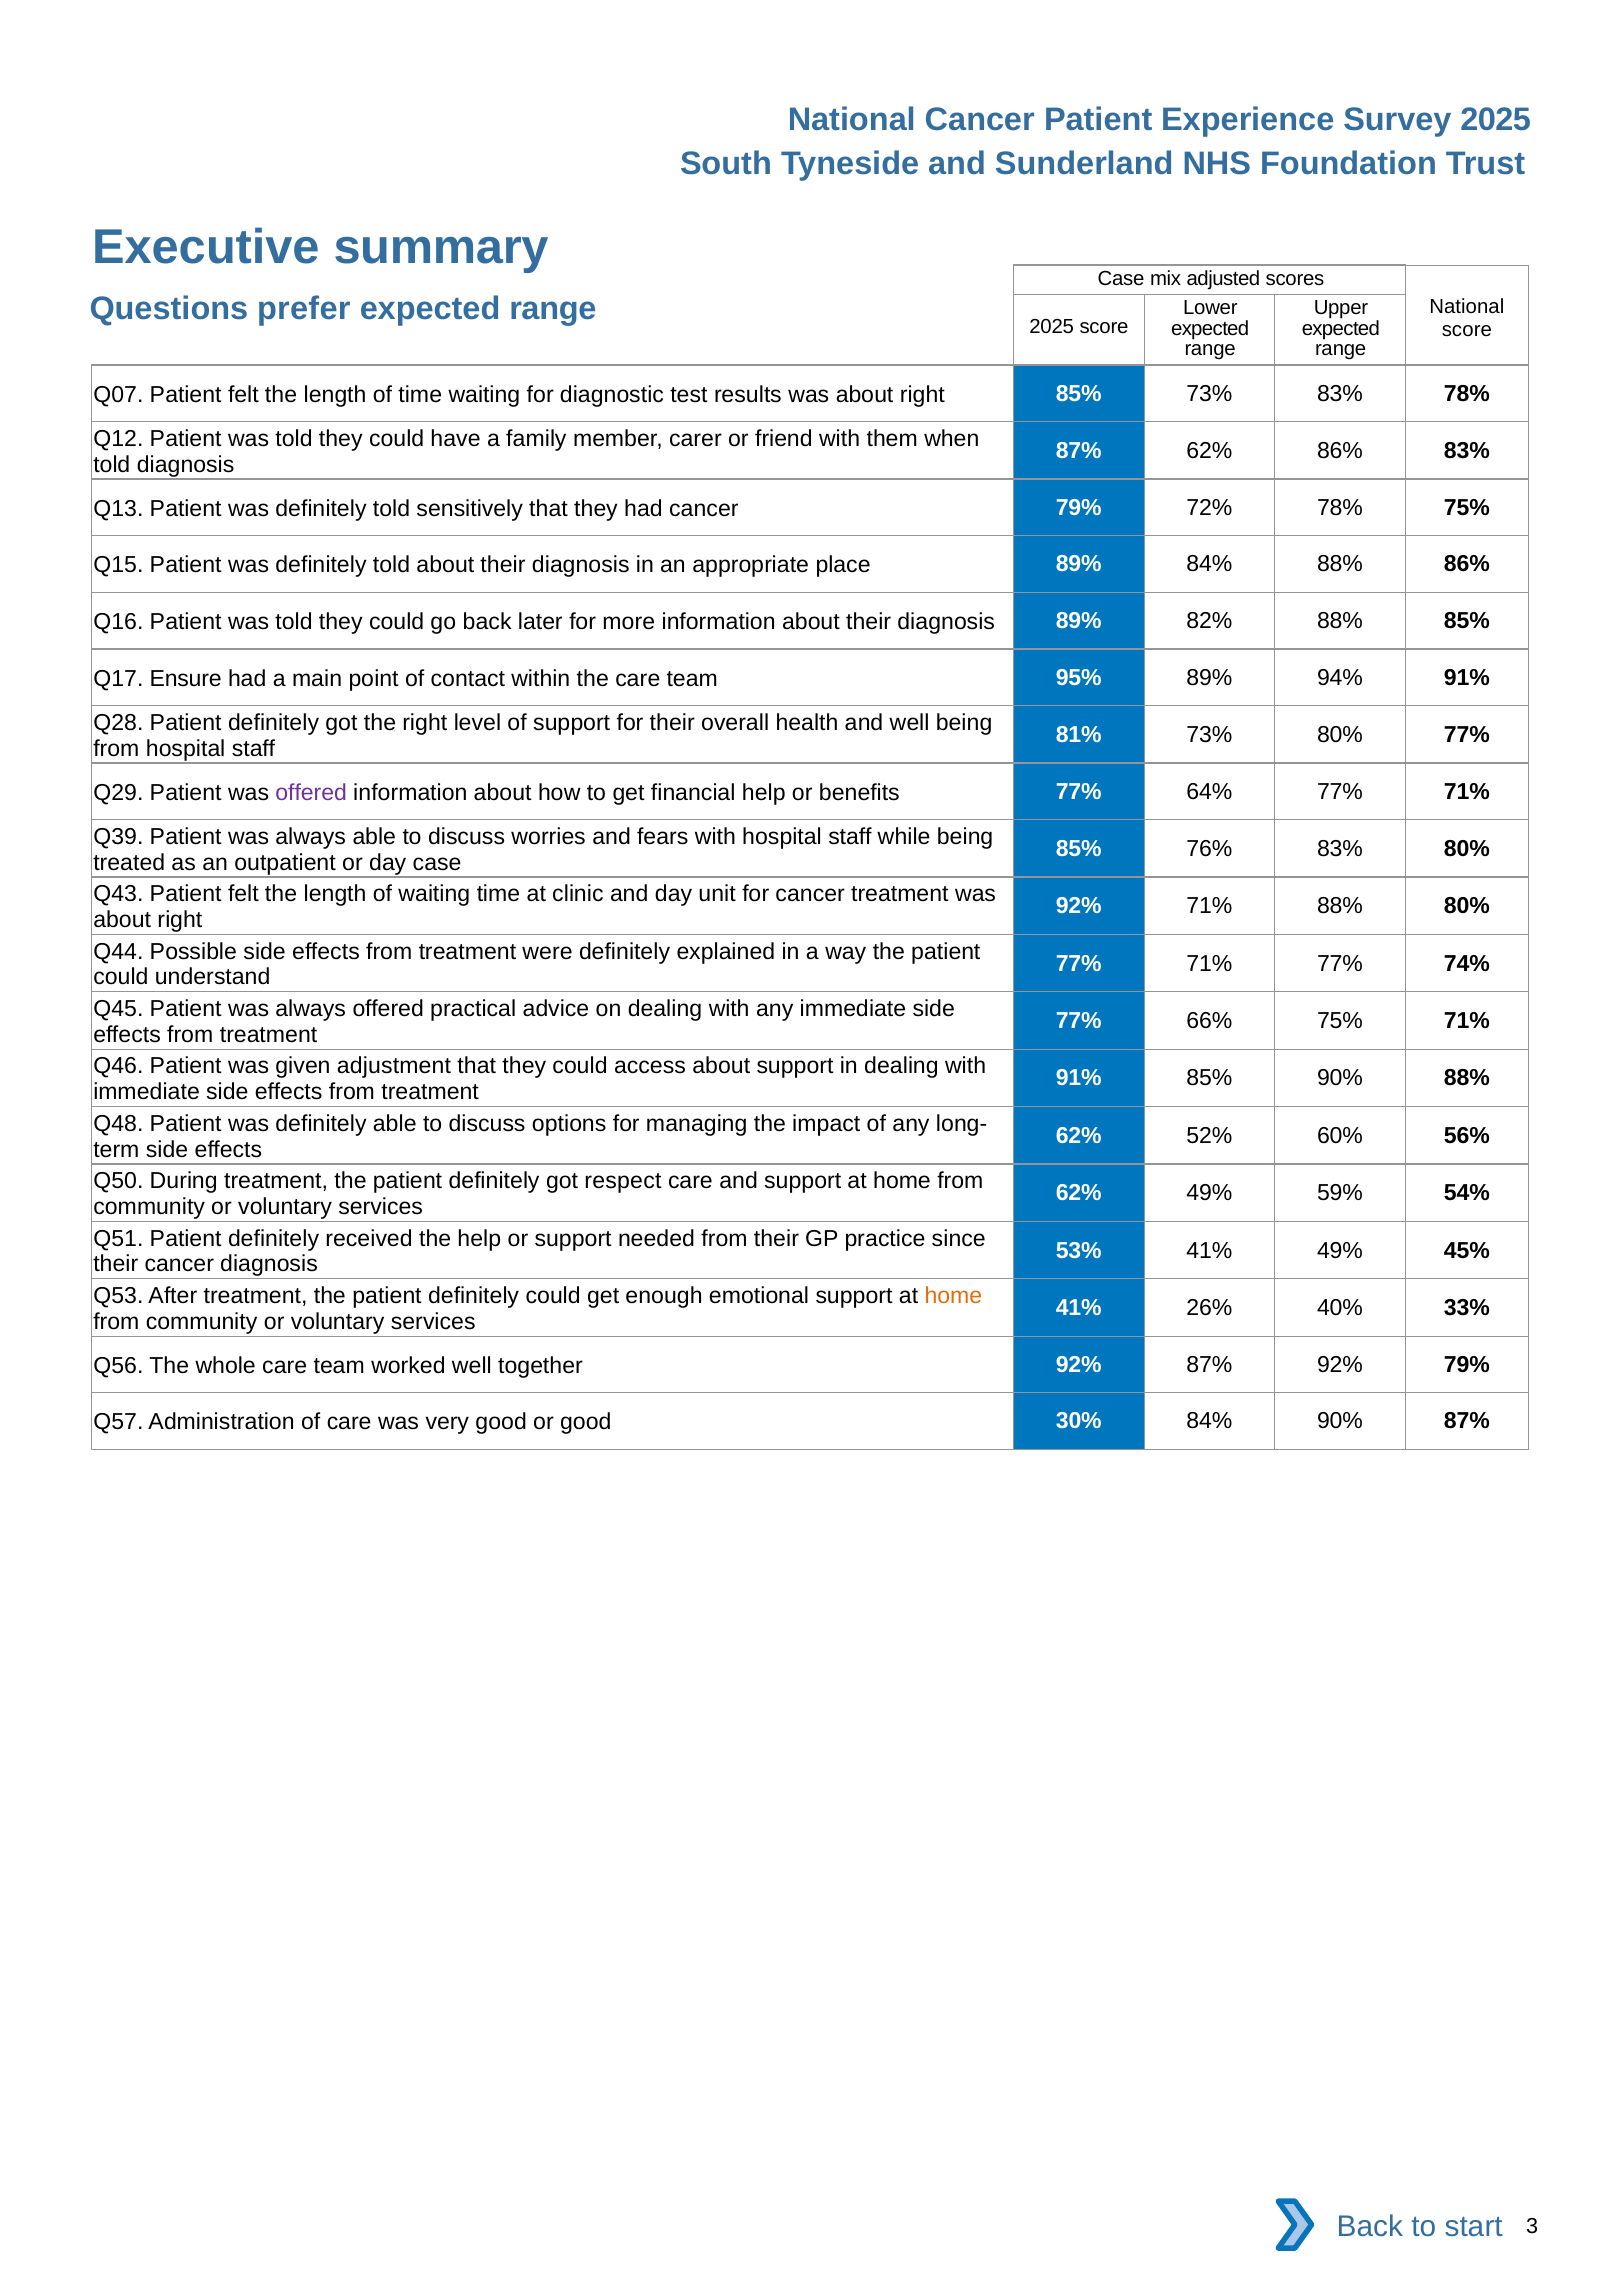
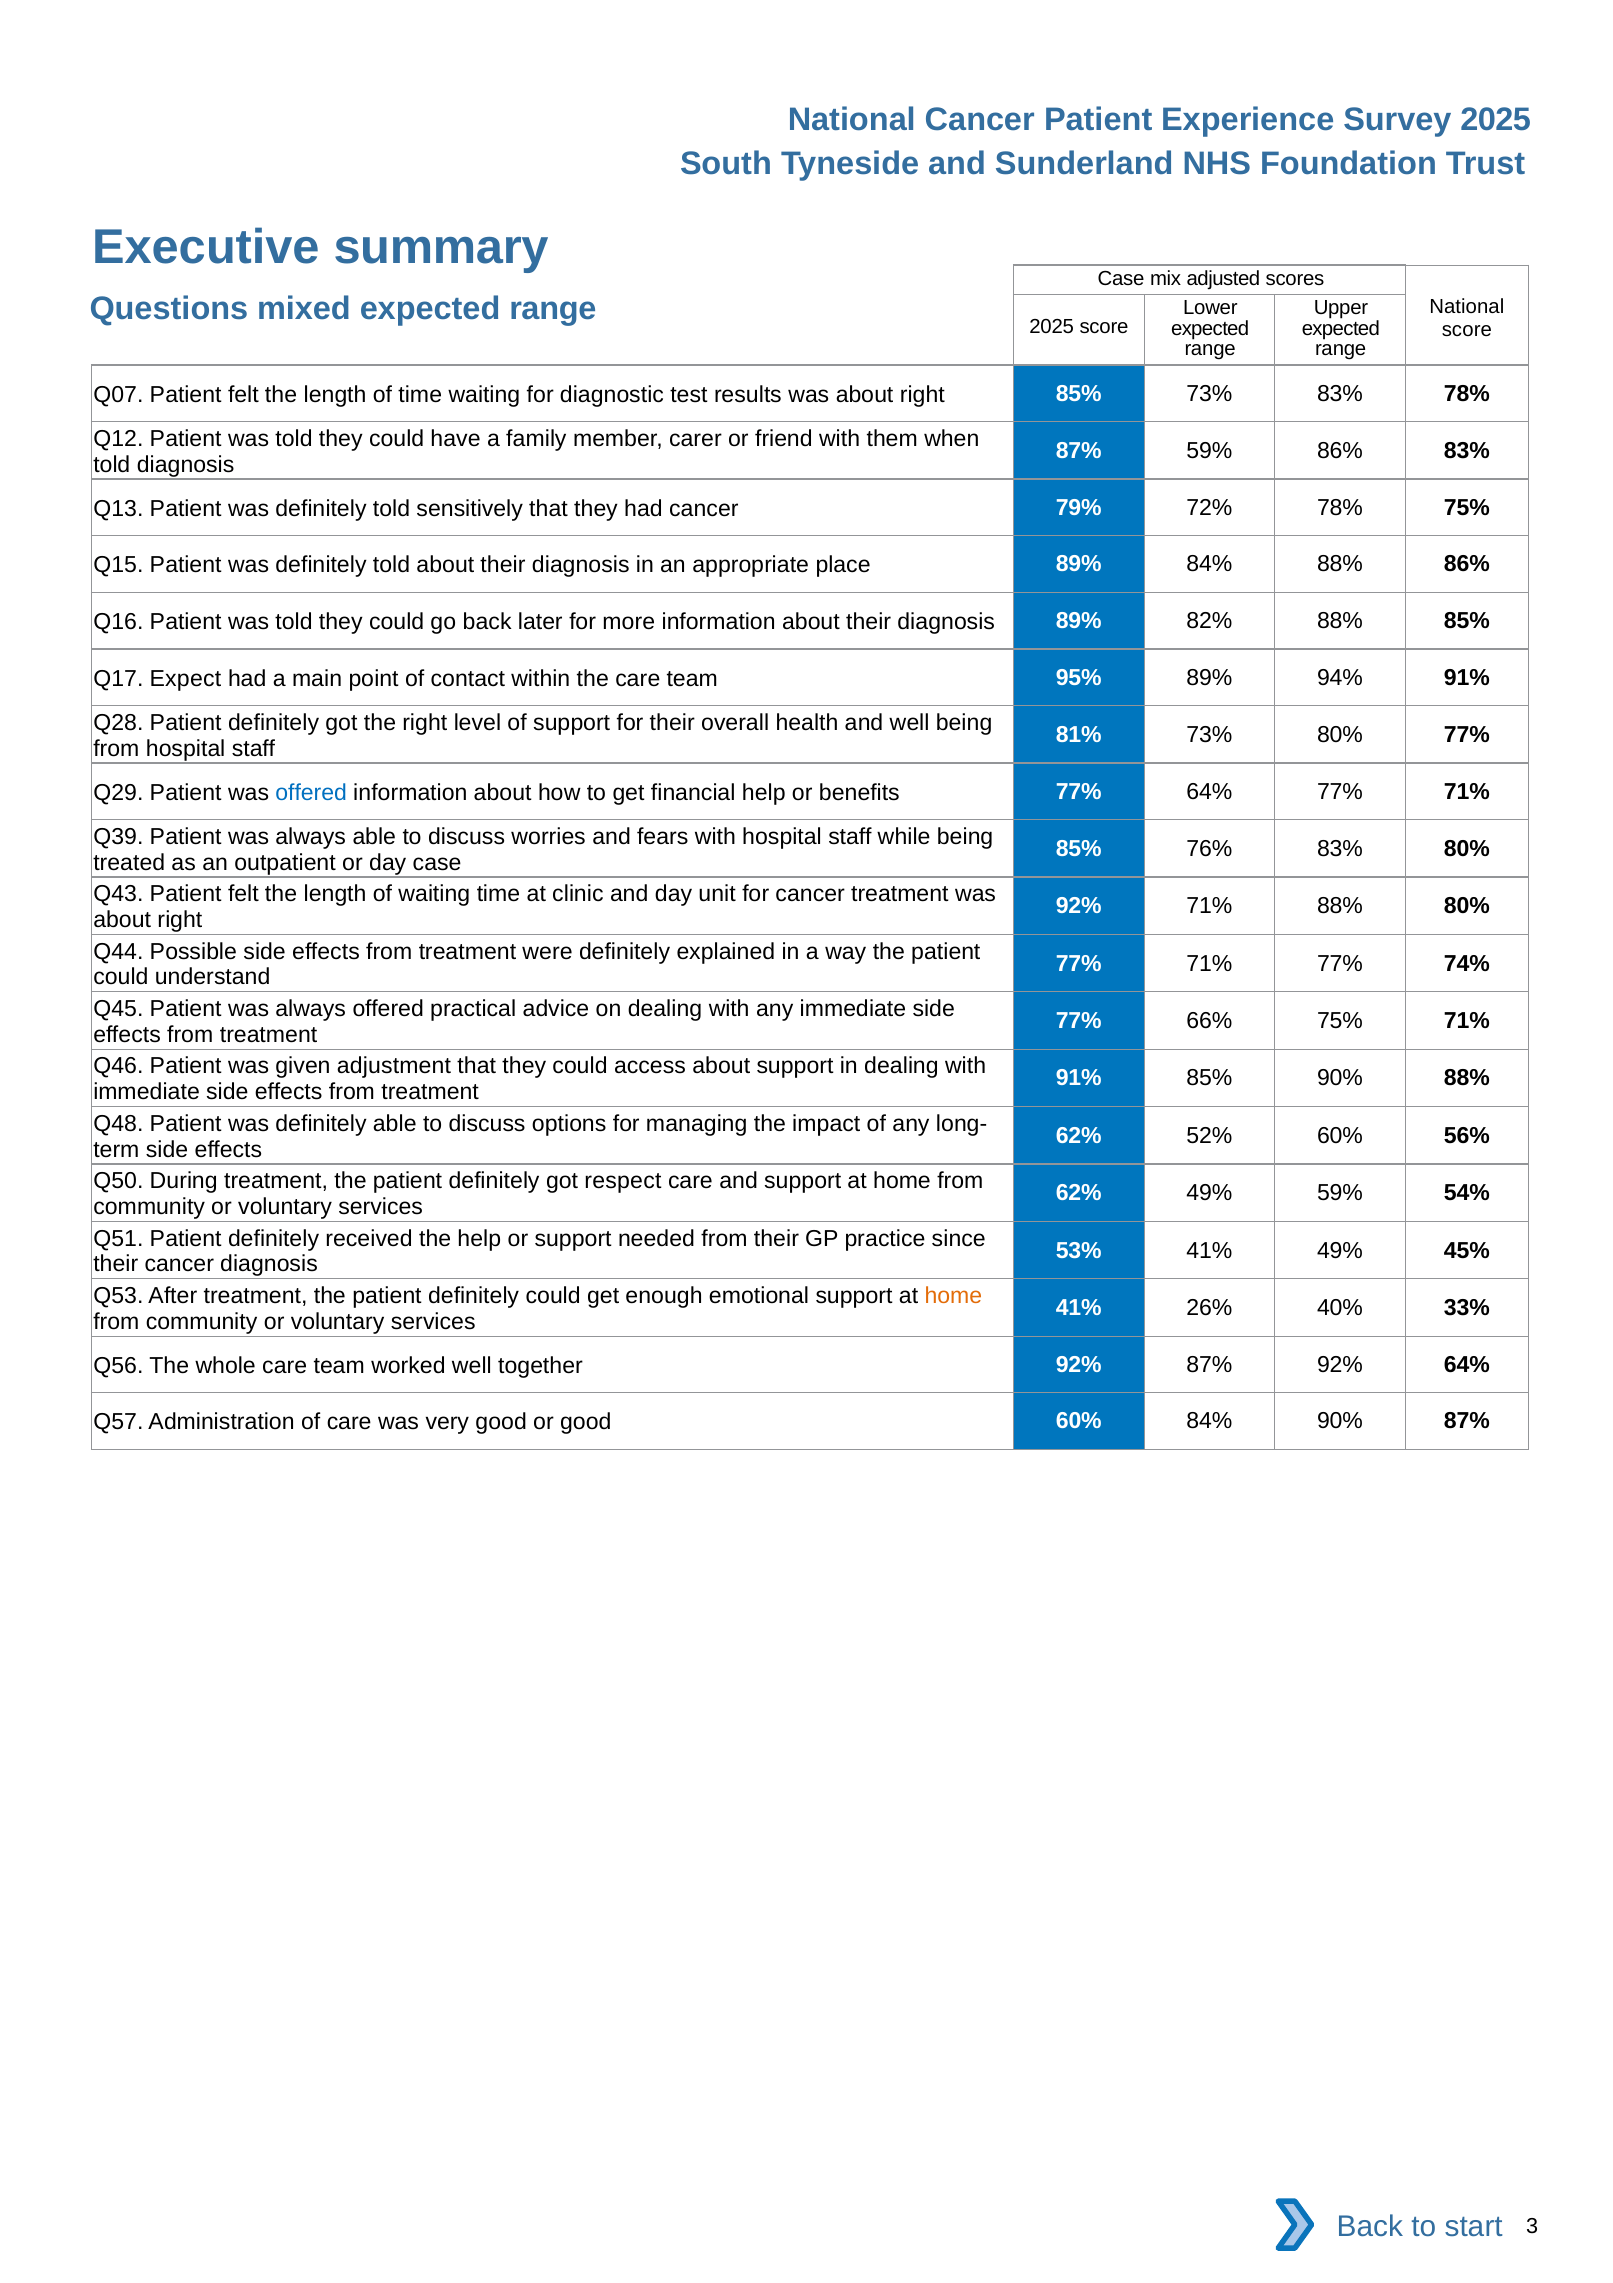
prefer: prefer -> mixed
87% 62%: 62% -> 59%
Ensure: Ensure -> Expect
offered at (311, 793) colour: purple -> blue
92% 79%: 79% -> 64%
good 30%: 30% -> 60%
